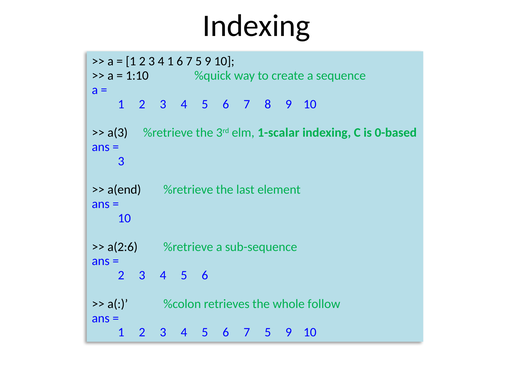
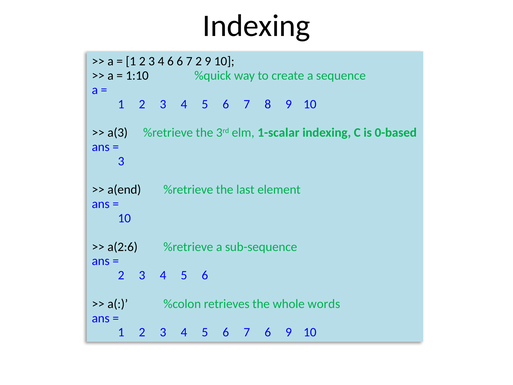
4 1: 1 -> 6
5 at (199, 61): 5 -> 2
follow: follow -> words
5 6 7 5: 5 -> 6
